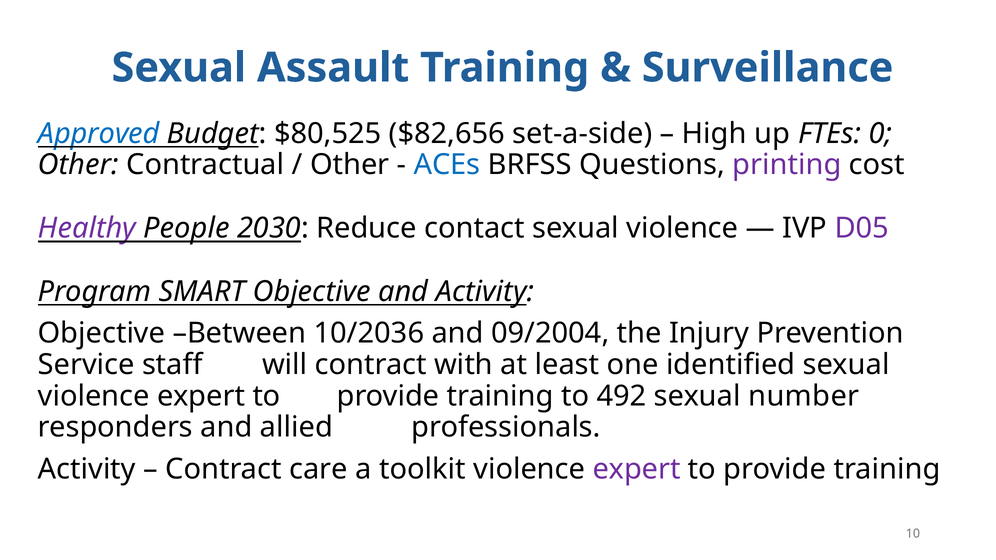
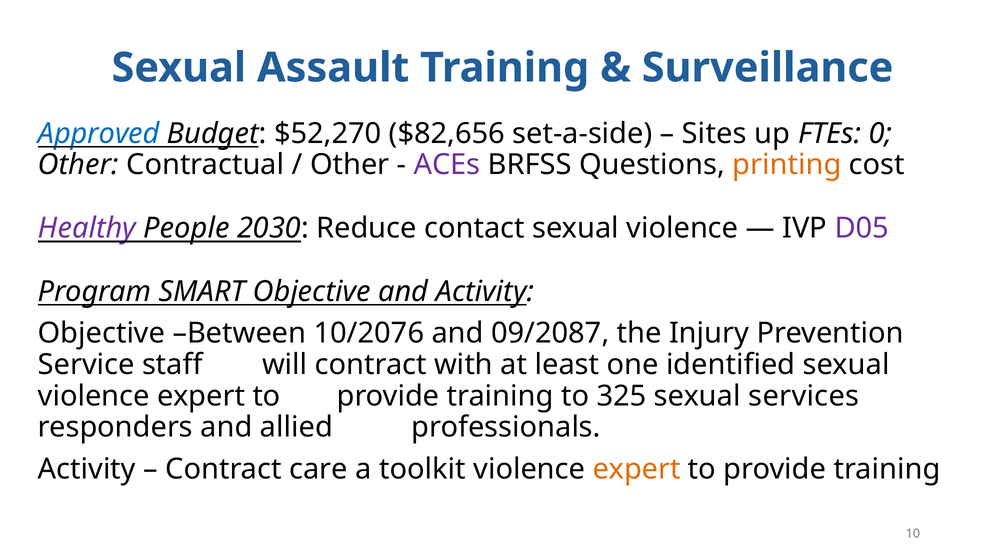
$80,525: $80,525 -> $52,270
High: High -> Sites
ACEs colour: blue -> purple
printing colour: purple -> orange
10/2036: 10/2036 -> 10/2076
09/2004: 09/2004 -> 09/2087
492: 492 -> 325
number: number -> services
expert at (637, 469) colour: purple -> orange
